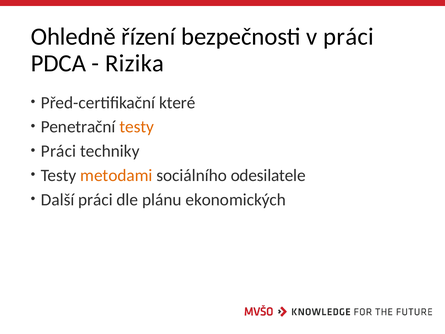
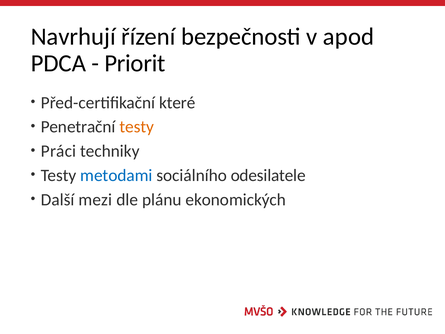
Ohledně: Ohledně -> Navrhují
v práci: práci -> apod
Rizika: Rizika -> Priorit
metodami colour: orange -> blue
Další práci: práci -> mezi
